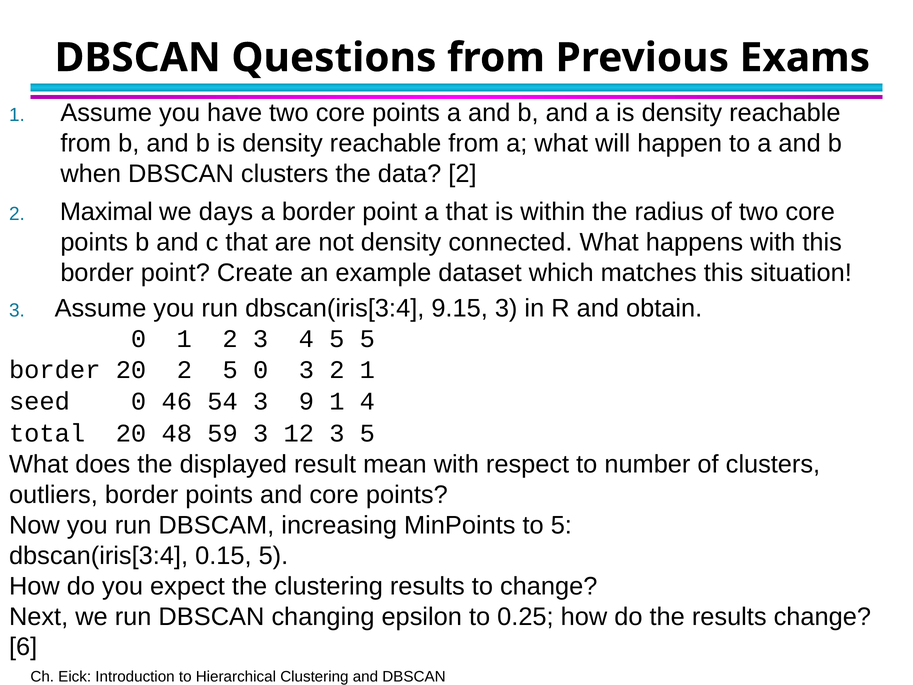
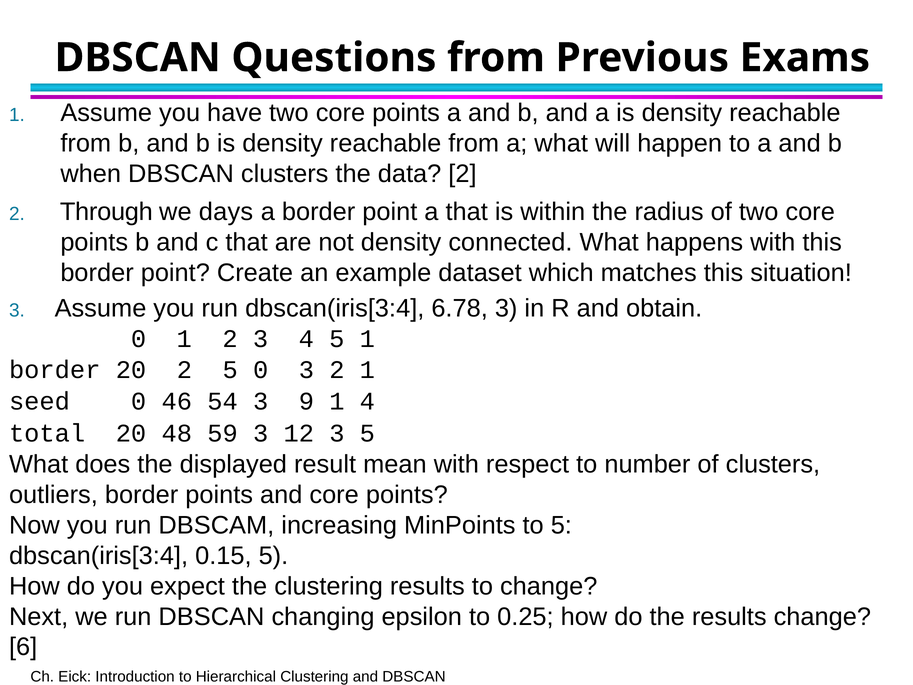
Maximal: Maximal -> Through
9.15: 9.15 -> 6.78
5 5: 5 -> 1
